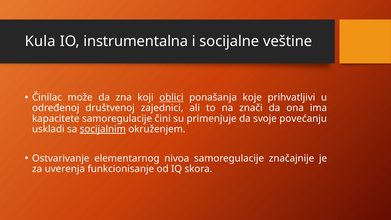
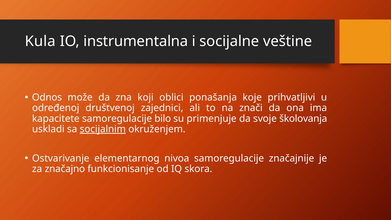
Činilac: Činilac -> Odnos
oblici underline: present -> none
čini: čini -> bilo
povećanju: povećanju -> školovanja
uverenja: uverenja -> značajno
